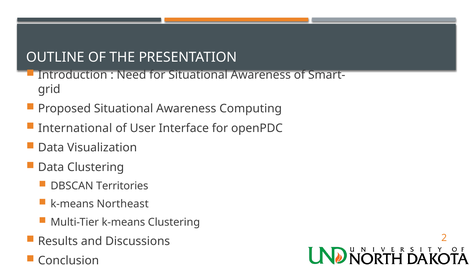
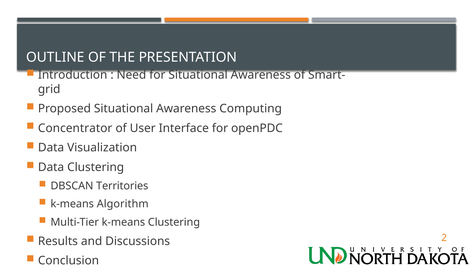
International: International -> Concentrator
Northeast: Northeast -> Algorithm
